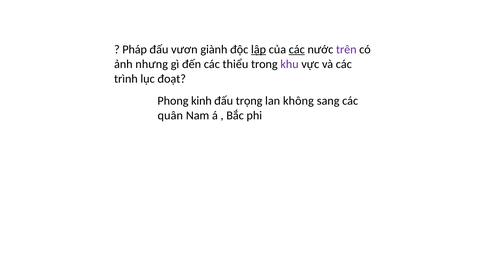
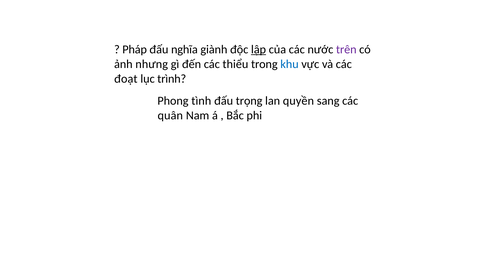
vươn: vươn -> nghĩa
các at (297, 50) underline: present -> none
khu colour: purple -> blue
trình: trình -> đoạt
đoạt: đoạt -> trình
kinh: kinh -> tình
không: không -> quyền
